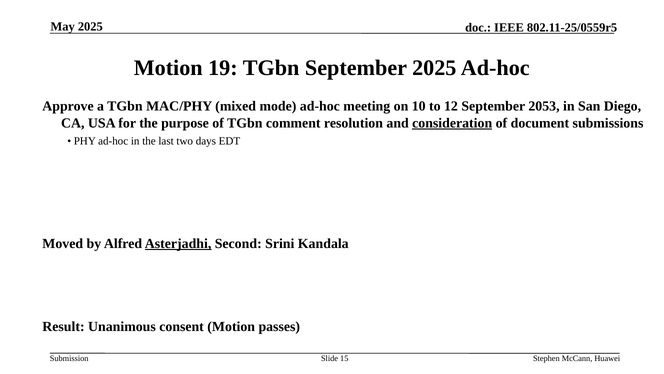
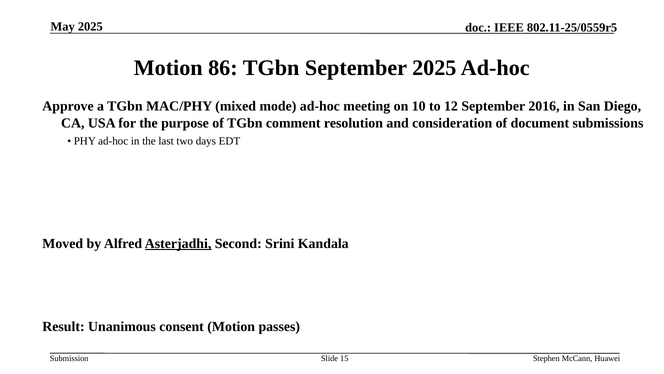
19: 19 -> 86
2053: 2053 -> 2016
consideration underline: present -> none
